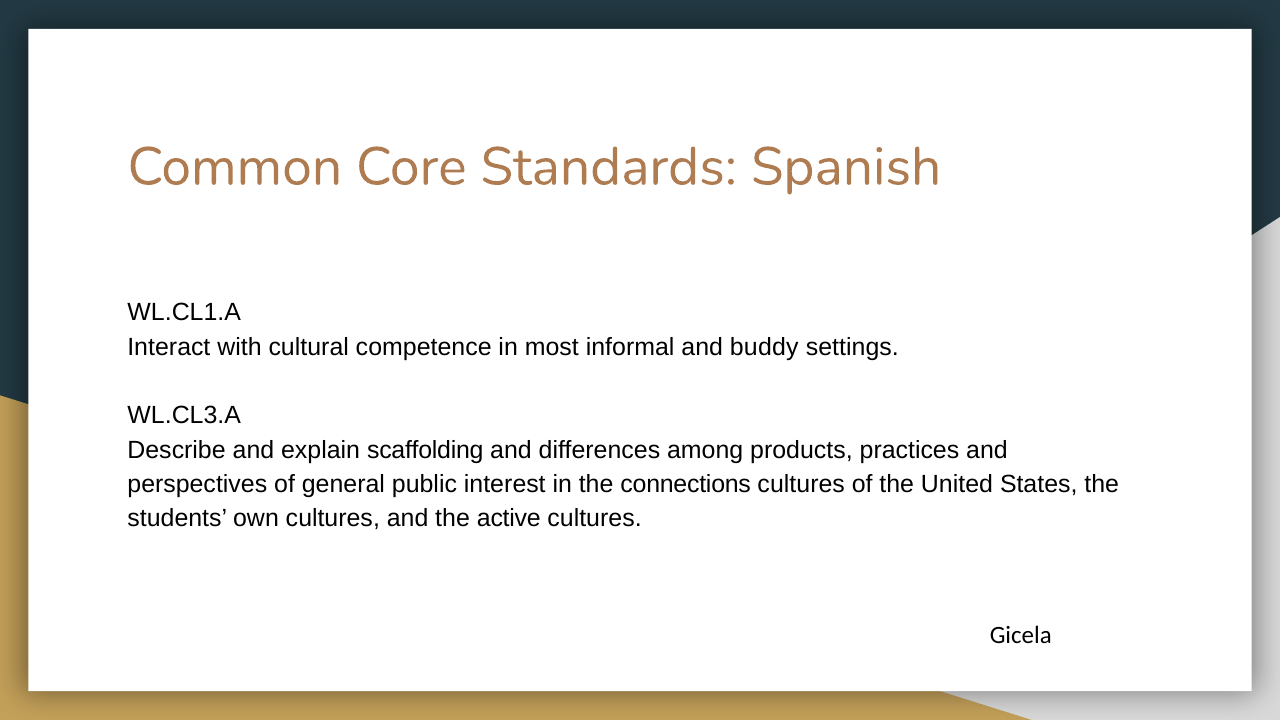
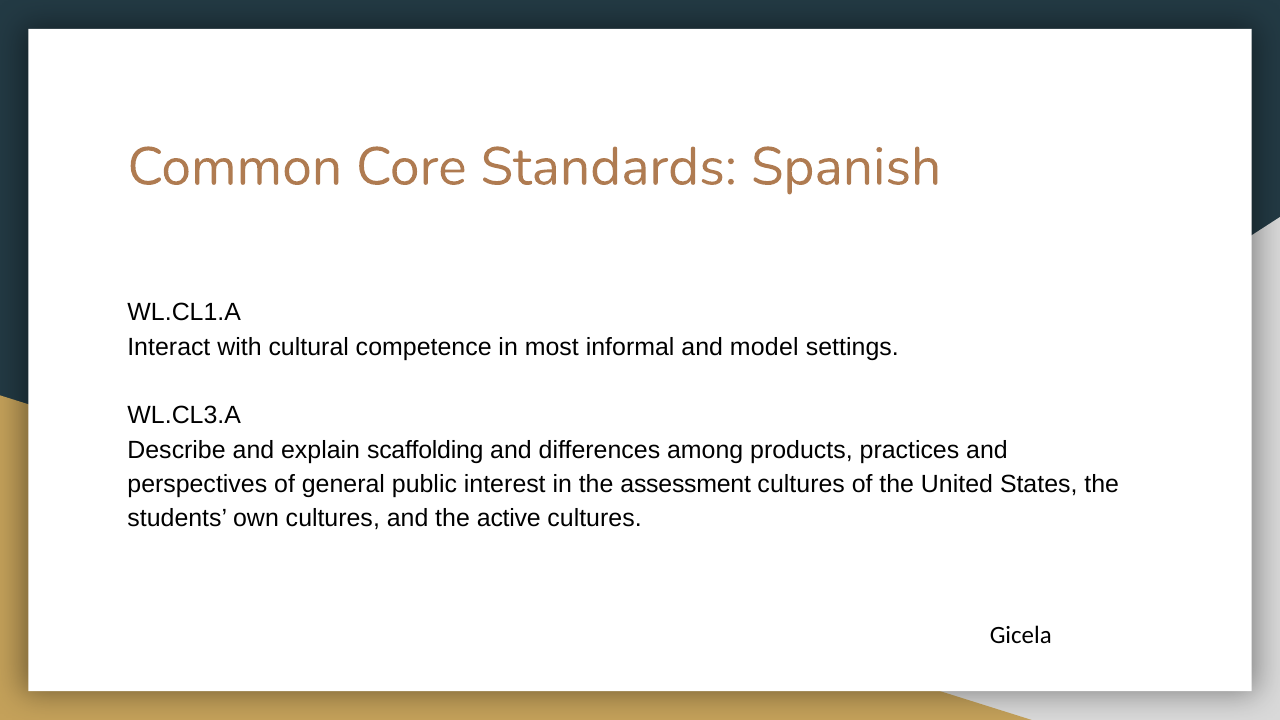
buddy: buddy -> model
connections: connections -> assessment
